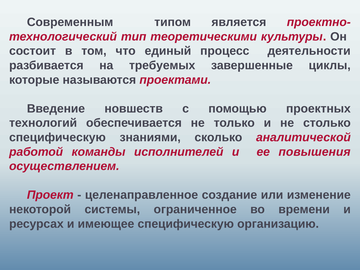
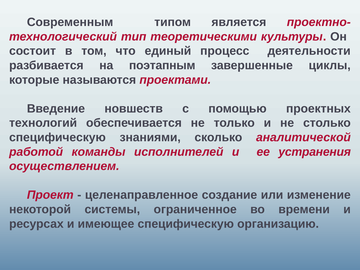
требуемых: требуемых -> поэтапным
повышения: повышения -> устранения
